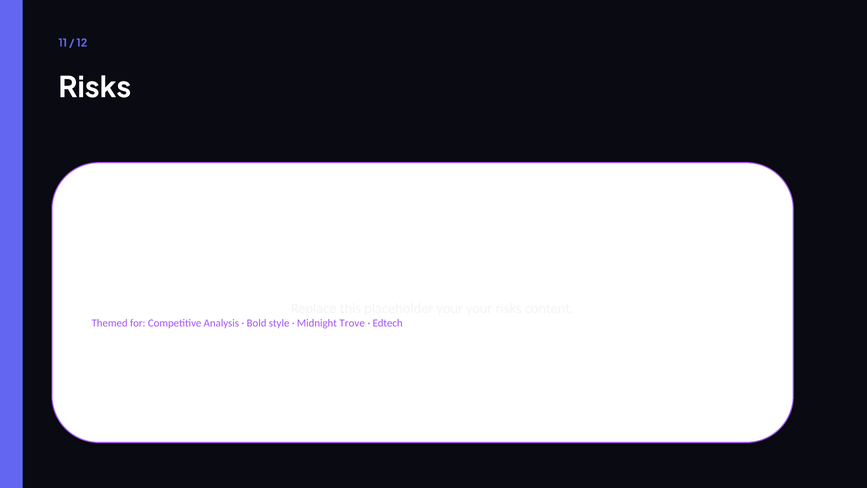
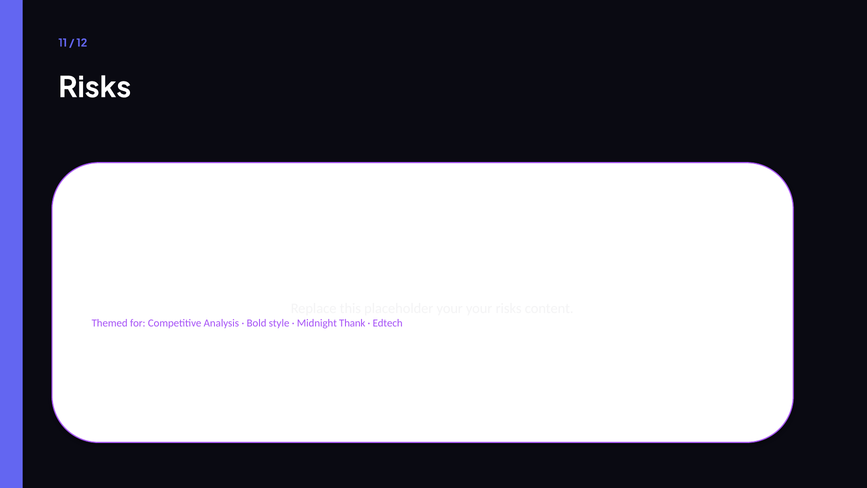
Trove: Trove -> Thank
